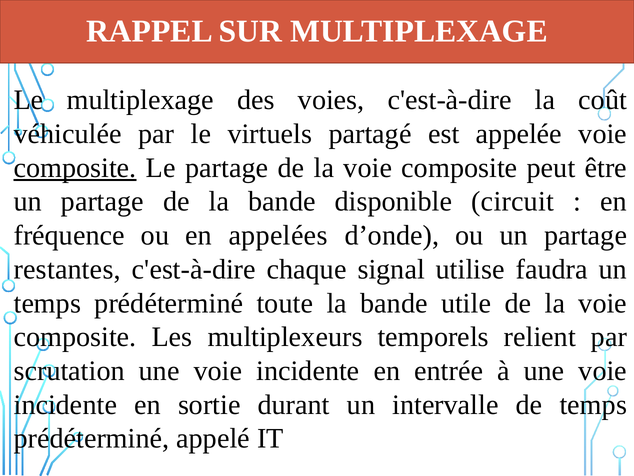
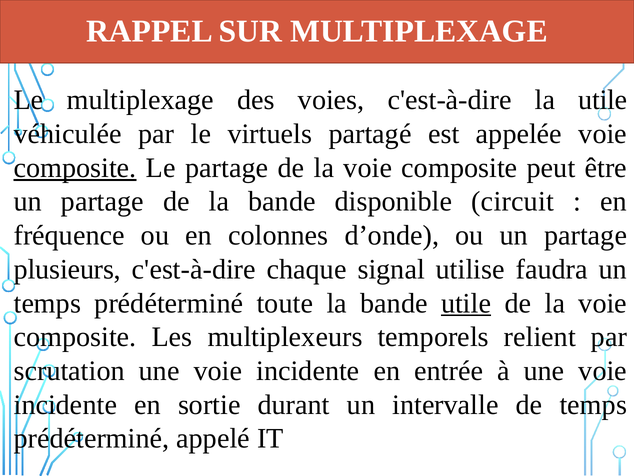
la coût: coût -> utile
appelées: appelées -> colonnes
restantes: restantes -> plusieurs
utile at (466, 303) underline: none -> present
